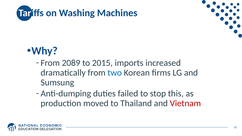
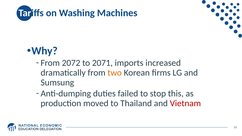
2089: 2089 -> 2072
2015: 2015 -> 2071
two colour: blue -> orange
